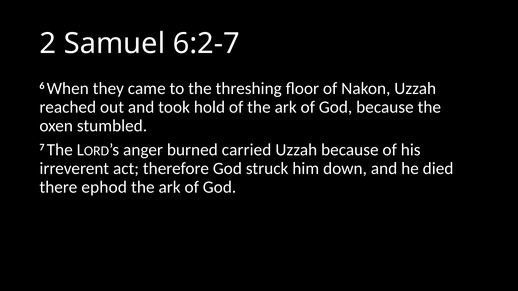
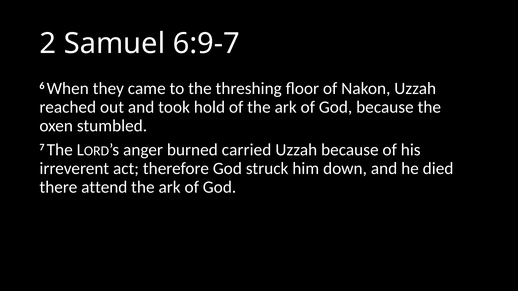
6:2-7: 6:2-7 -> 6:9-7
ephod: ephod -> attend
